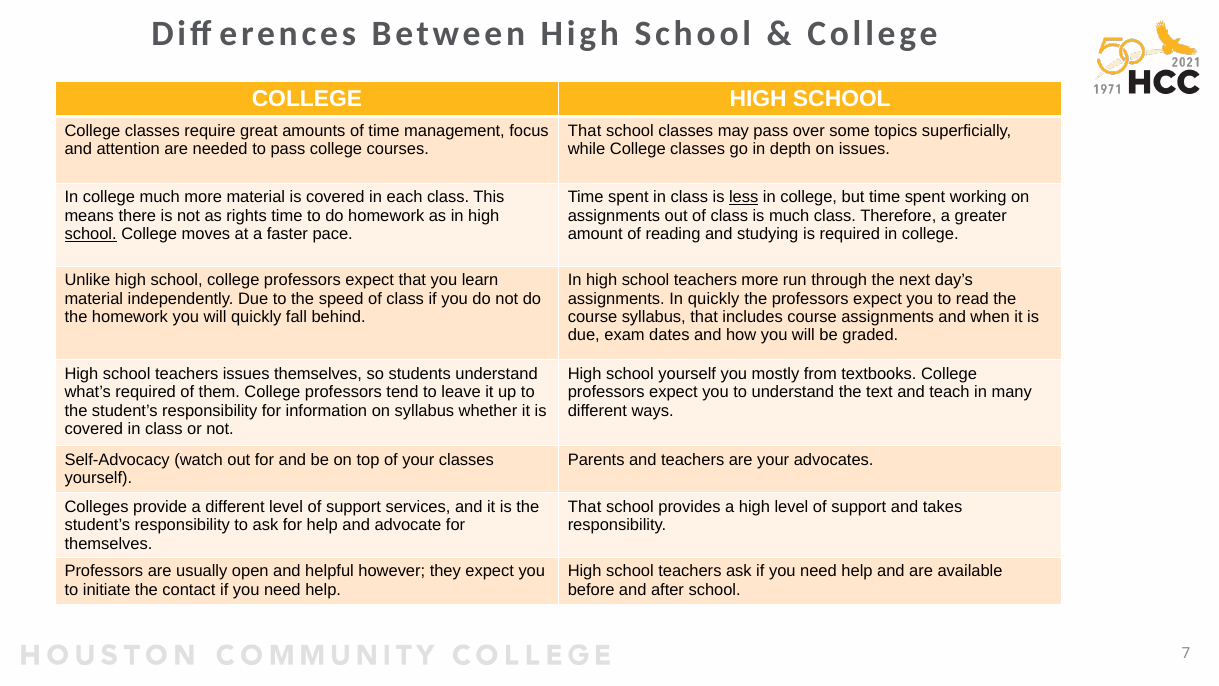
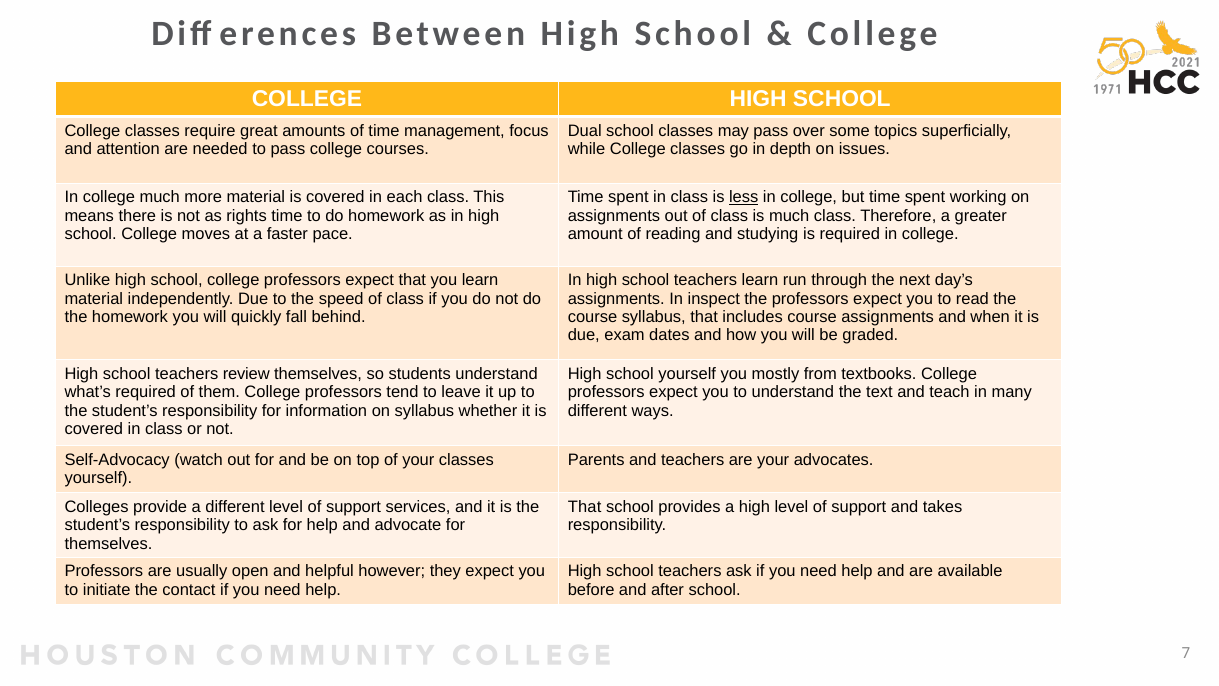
That at (585, 131): That -> Dual
school at (91, 234) underline: present -> none
teachers more: more -> learn
In quickly: quickly -> inspect
teachers issues: issues -> review
